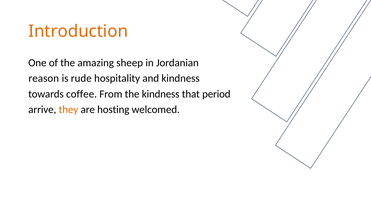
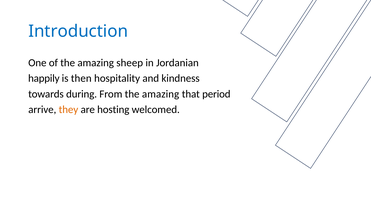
Introduction colour: orange -> blue
reason: reason -> happily
rude: rude -> then
coffee: coffee -> during
From the kindness: kindness -> amazing
